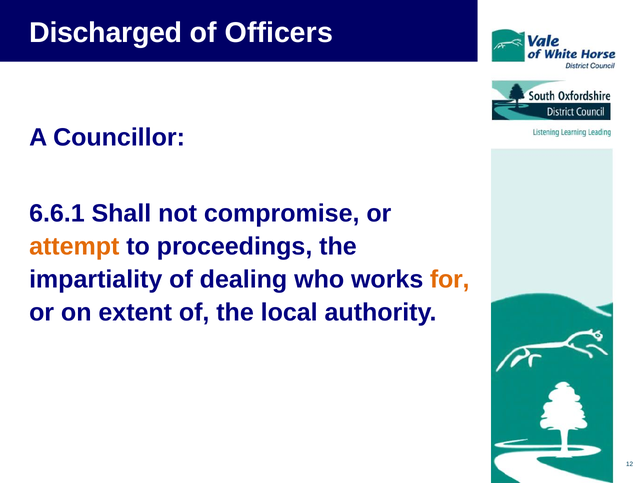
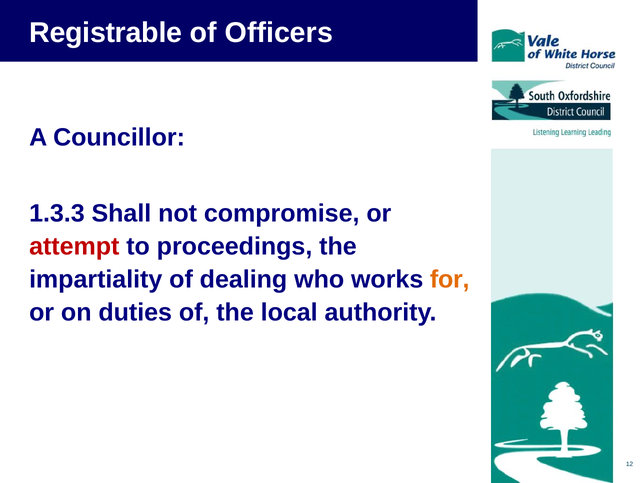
Discharged: Discharged -> Registrable
6.6.1: 6.6.1 -> 1.3.3
attempt colour: orange -> red
extent: extent -> duties
